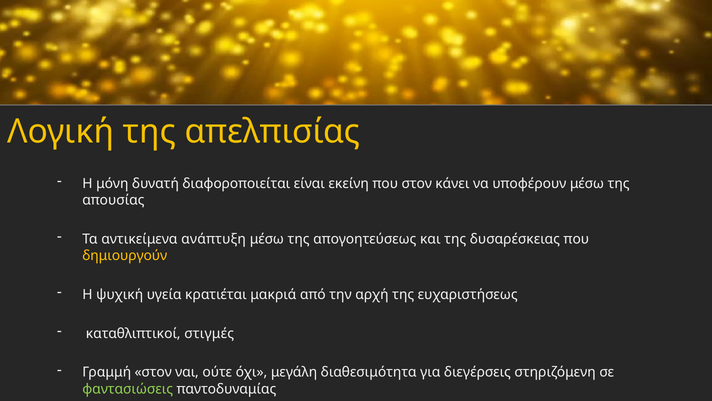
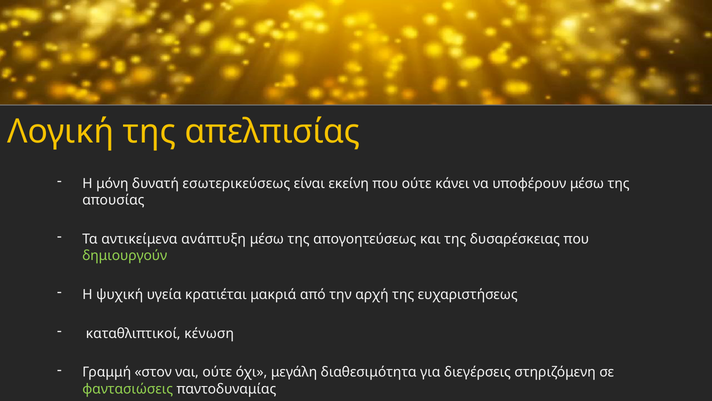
διαφοροποιείται: διαφοροποιείται -> εσωτερικεύσεως
που στον: στον -> ούτε
δημιουργούν colour: yellow -> light green
στιγμές: στιγμές -> κένωση
